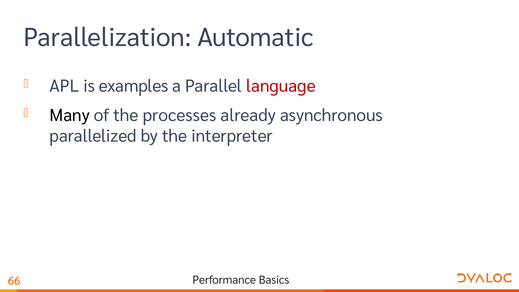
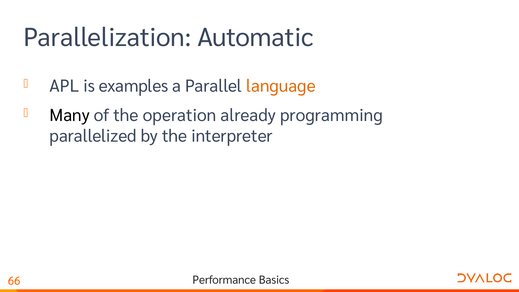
language colour: red -> orange
processes: processes -> operation
asynchronous: asynchronous -> programming
